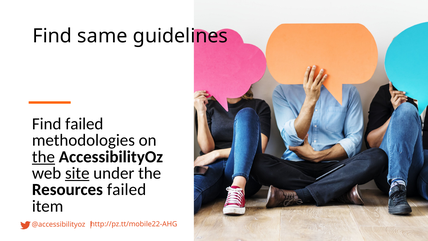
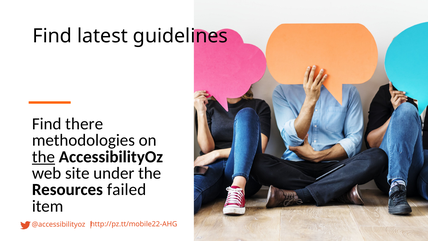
same: same -> latest
Find failed: failed -> there
site underline: present -> none
